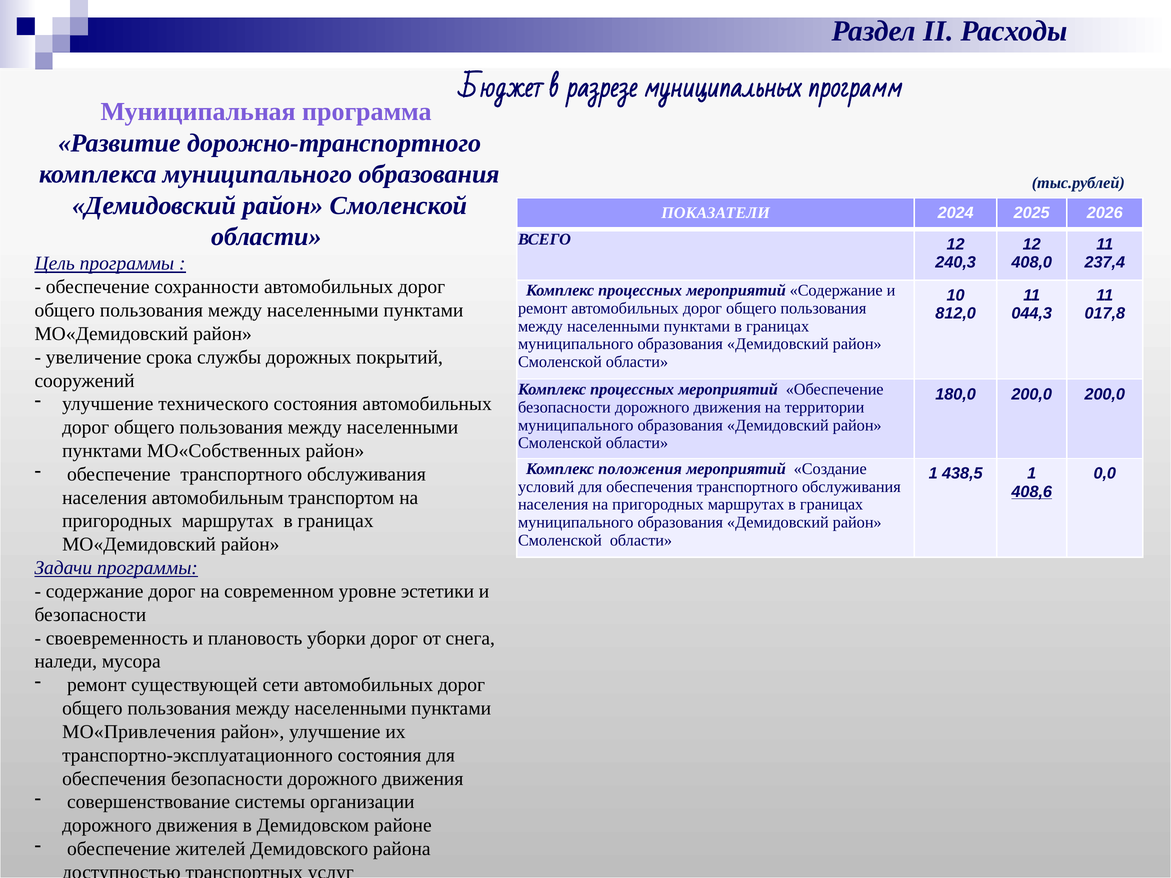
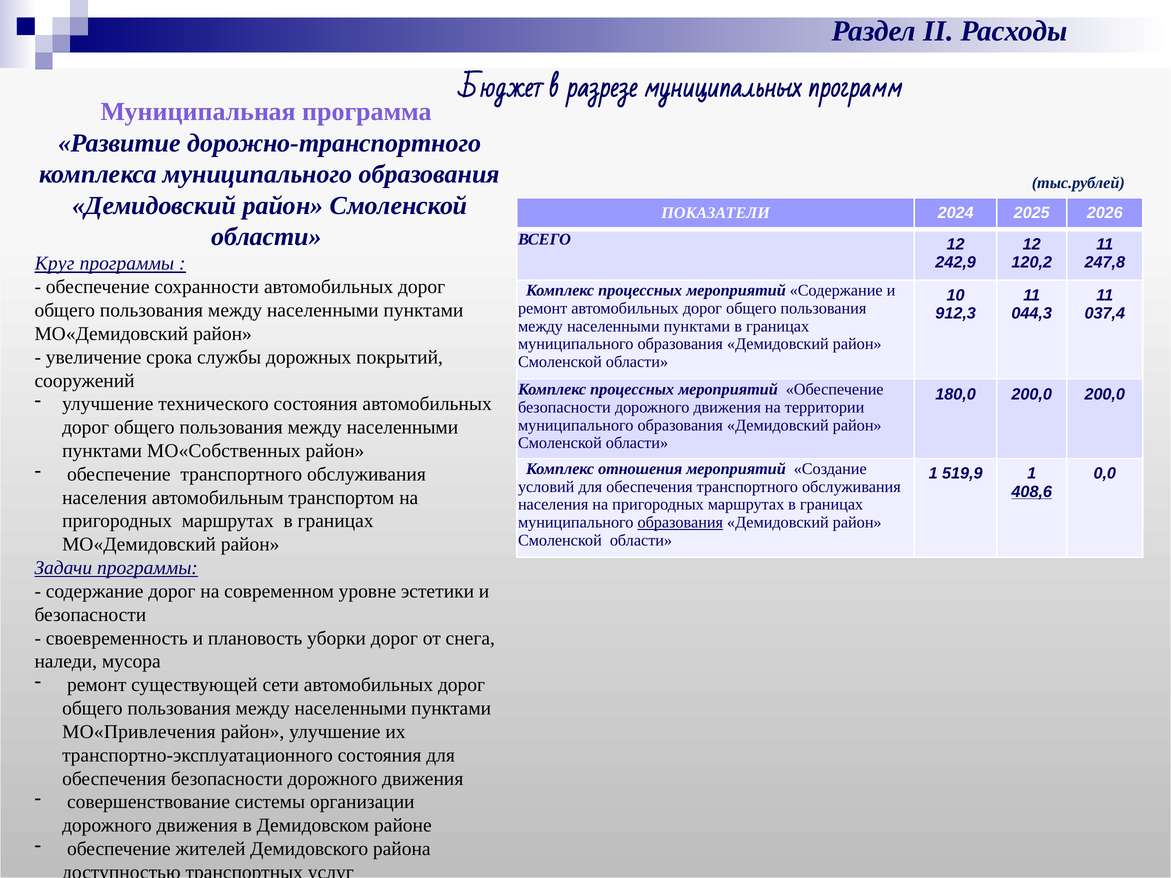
Цель: Цель -> Круг
240,3: 240,3 -> 242,9
408,0: 408,0 -> 120,2
237,4: 237,4 -> 247,8
812,0: 812,0 -> 912,3
017,8: 017,8 -> 037,4
положения: положения -> отношения
438,5: 438,5 -> 519,9
образования at (680, 523) underline: none -> present
